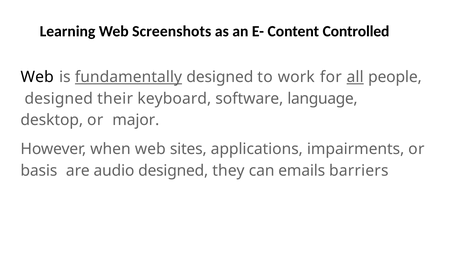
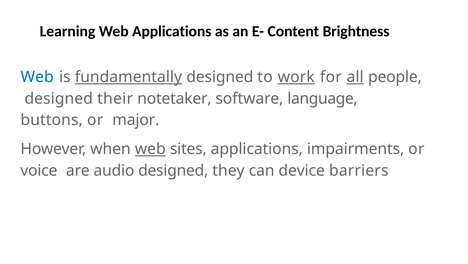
Web Screenshots: Screenshots -> Applications
Controlled: Controlled -> Brightness
Web at (37, 77) colour: black -> blue
work underline: none -> present
keyboard: keyboard -> notetaker
desktop: desktop -> buttons
web at (150, 149) underline: none -> present
basis: basis -> voice
emails: emails -> device
